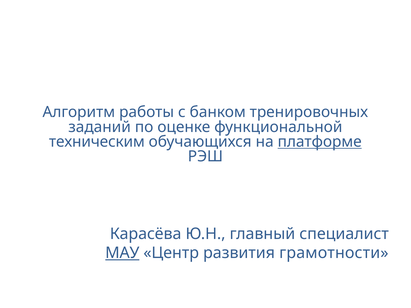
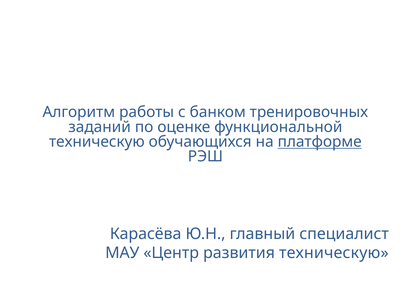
техническим at (97, 142): техническим -> техническую
МАУ underline: present -> none
развития грамотности: грамотности -> техническую
